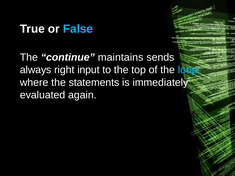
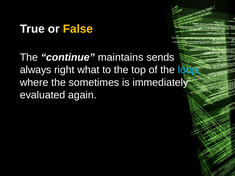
False colour: light blue -> yellow
input: input -> what
statements: statements -> sometimes
